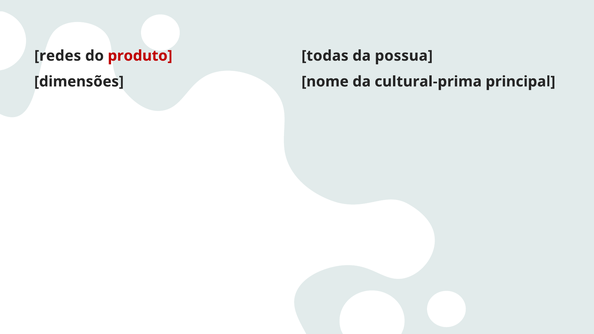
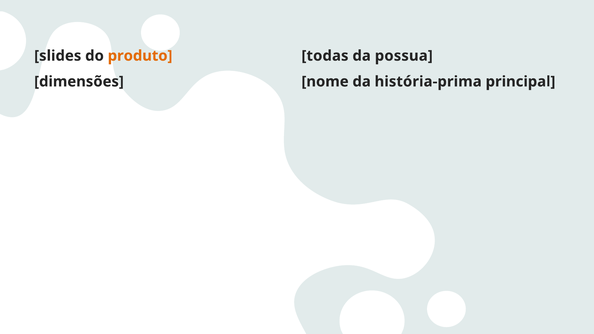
redes: redes -> slides
produto colour: red -> orange
cultural-prima: cultural-prima -> história-prima
